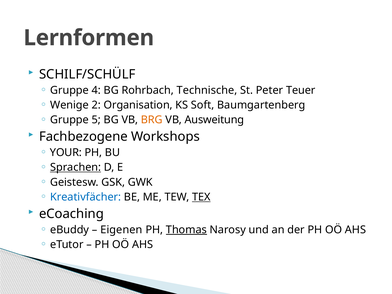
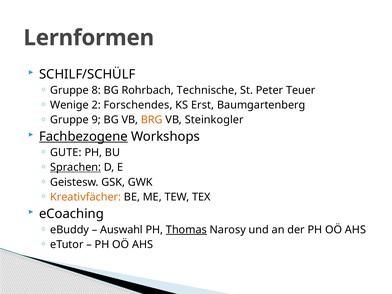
4: 4 -> 8
Organisation: Organisation -> Forschendes
Soft: Soft -> Erst
5: 5 -> 9
Ausweitung: Ausweitung -> Steinkogler
Fachbezogene underline: none -> present
YOUR: YOUR -> GUTE
Kreativfächer colour: blue -> orange
TEX underline: present -> none
Eigenen: Eigenen -> Auswahl
